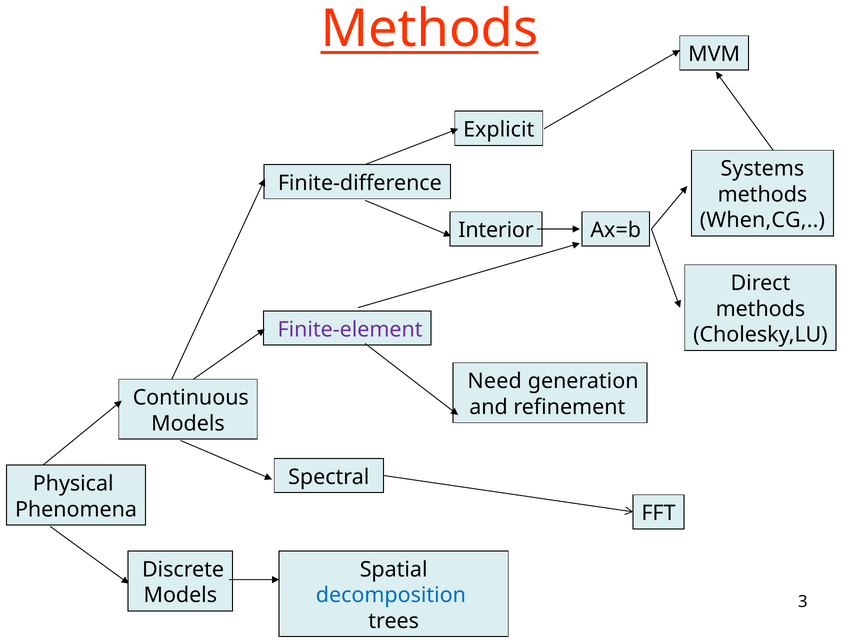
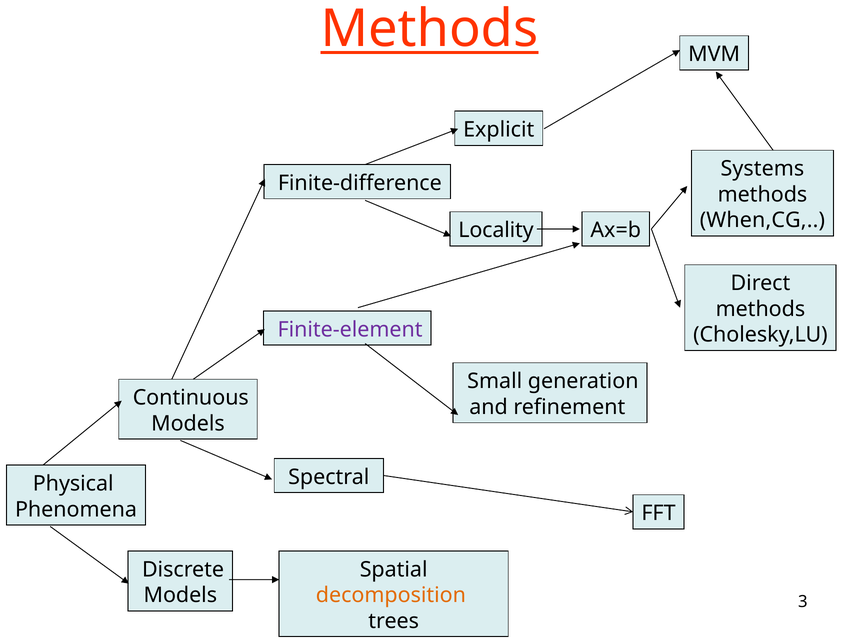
Interior: Interior -> Locality
Need: Need -> Small
decomposition colour: blue -> orange
